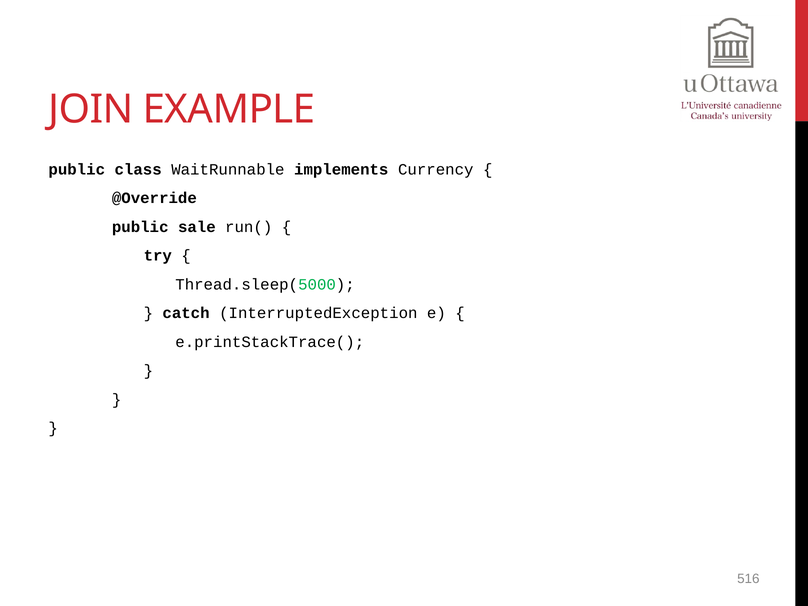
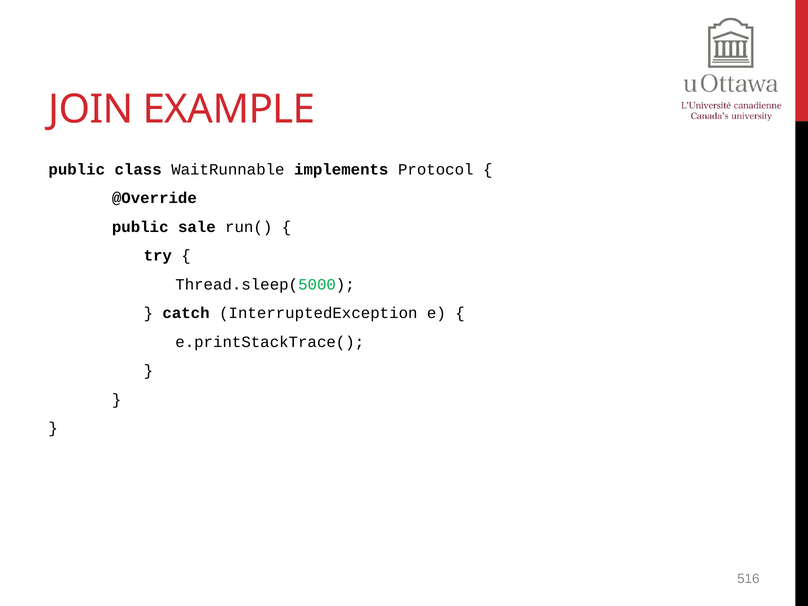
Currency: Currency -> Protocol
